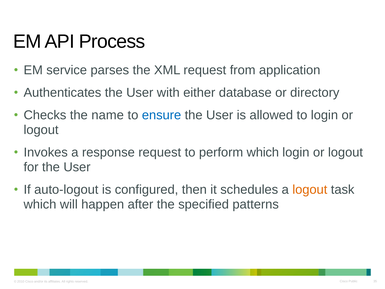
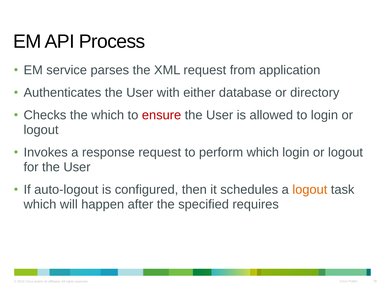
the name: name -> which
ensure colour: blue -> red
patterns: patterns -> requires
